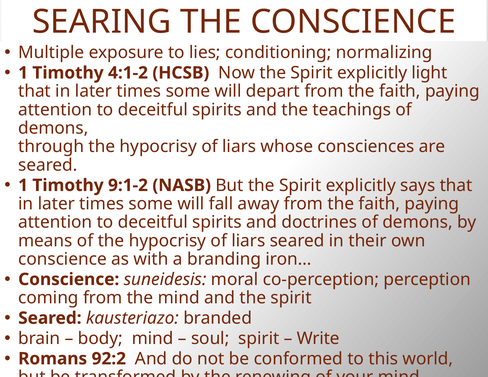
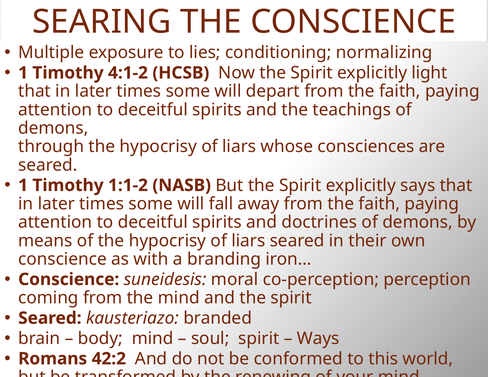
9:1-2: 9:1-2 -> 1:1-2
Write: Write -> Ways
92:2: 92:2 -> 42:2
